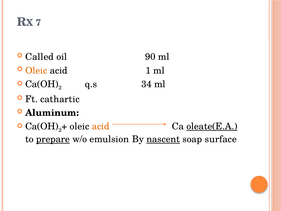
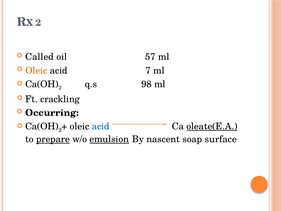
7 at (38, 23): 7 -> 2
90: 90 -> 57
1: 1 -> 7
34: 34 -> 98
cathartic: cathartic -> crackling
Aluminum: Aluminum -> Occurring
acid at (101, 126) colour: orange -> blue
emulsion underline: none -> present
nascent underline: present -> none
